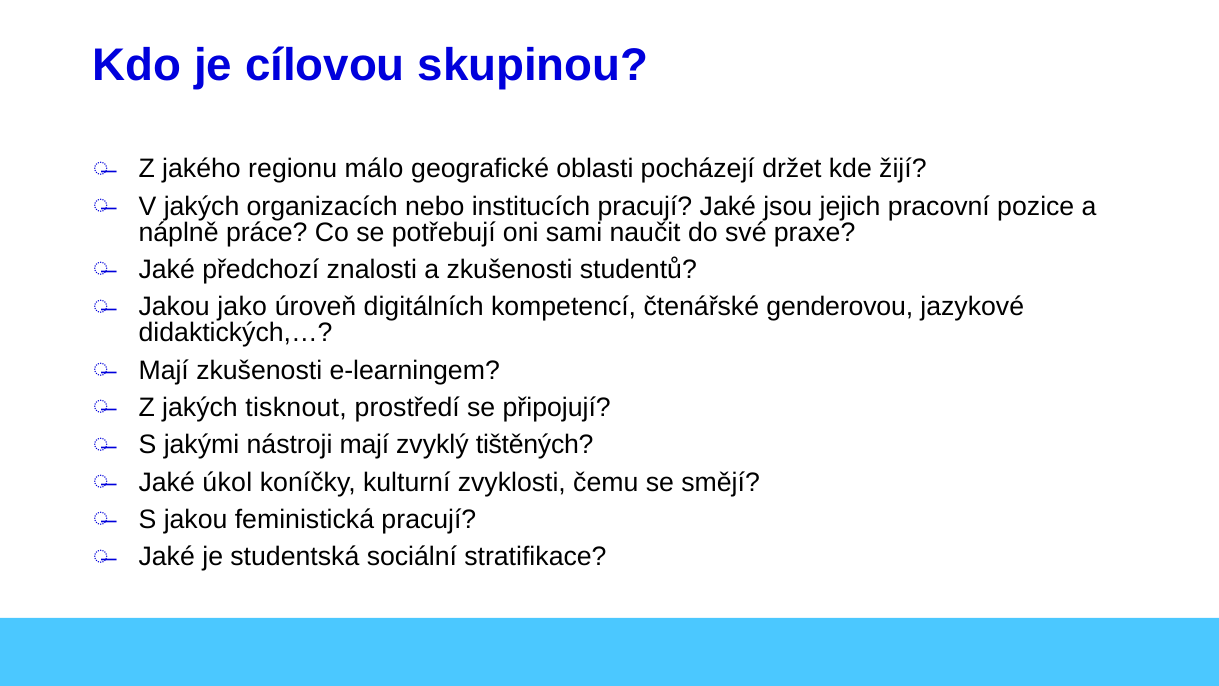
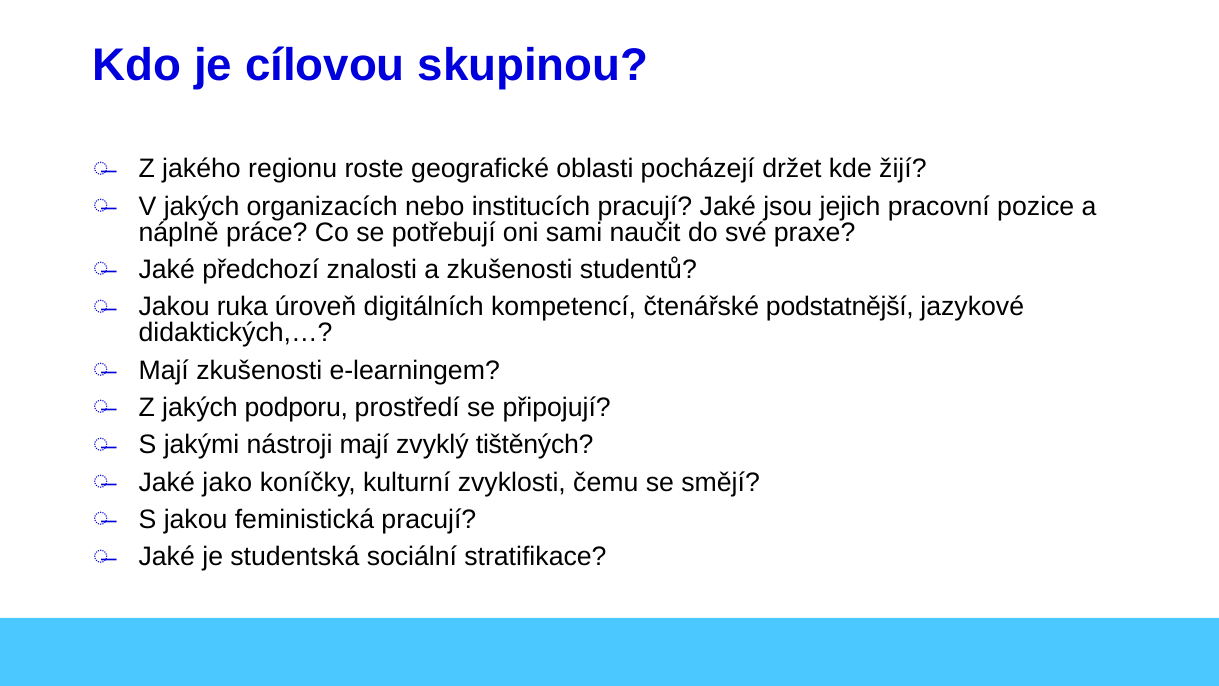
málo: málo -> roste
jako: jako -> ruka
genderovou: genderovou -> podstatnější
tisknout: tisknout -> podporu
úkol: úkol -> jako
